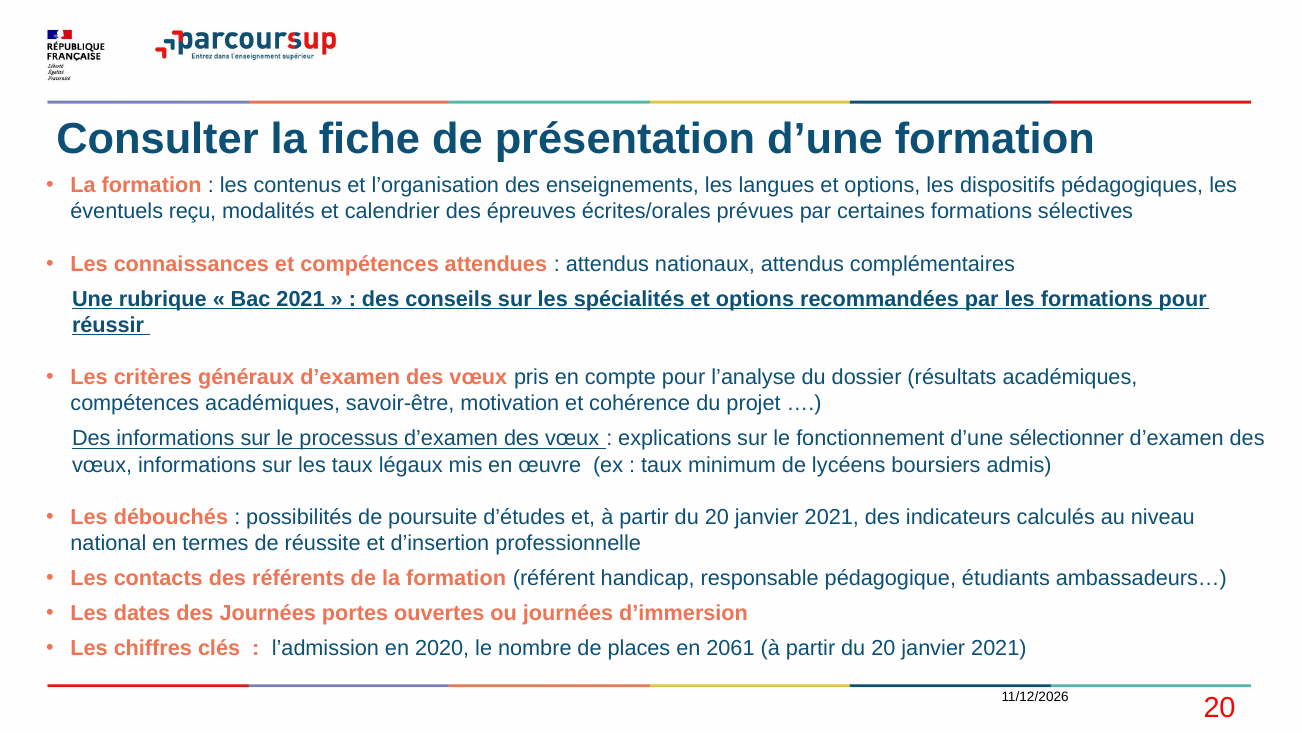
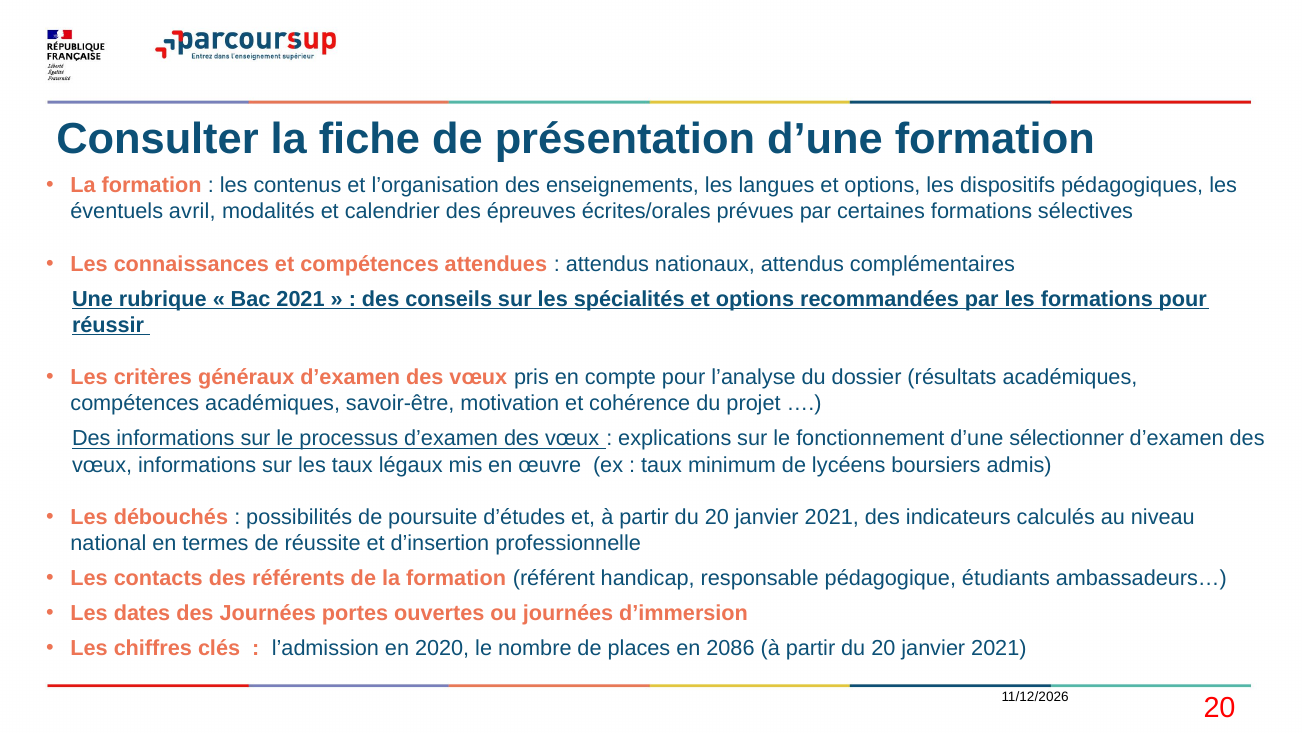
reçu: reçu -> avril
2061: 2061 -> 2086
